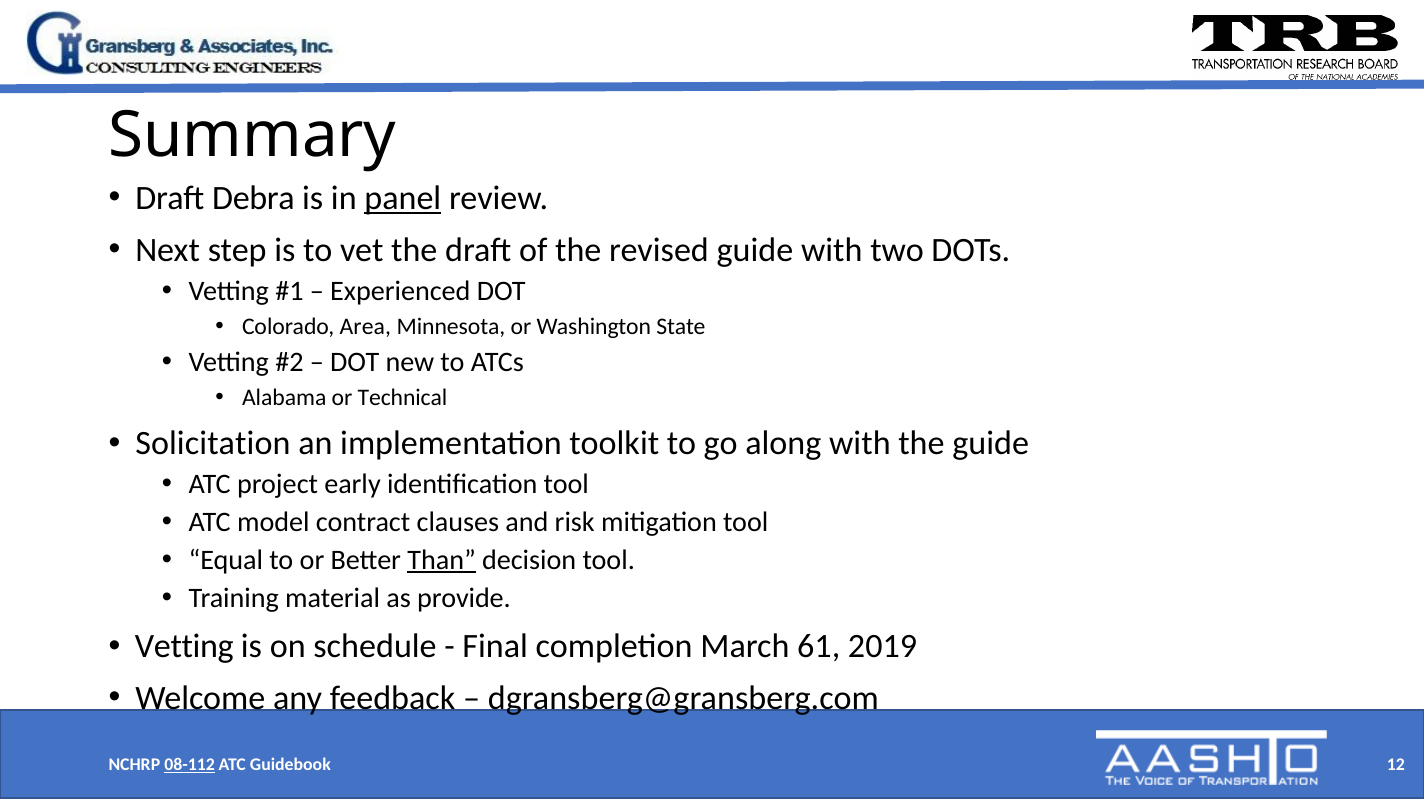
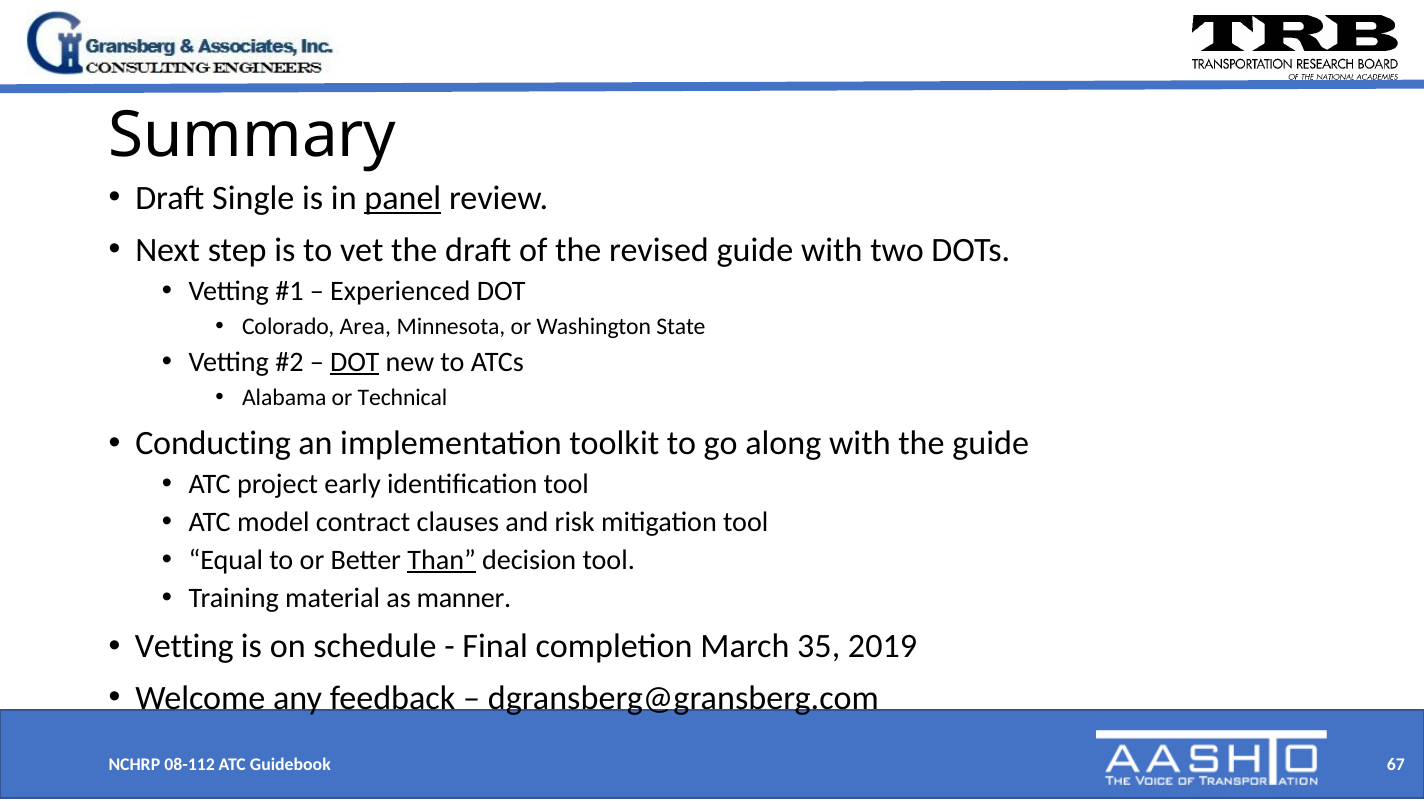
Debra: Debra -> Single
DOT at (355, 362) underline: none -> present
Solicitation: Solicitation -> Conducting
provide: provide -> manner
61: 61 -> 35
08-112 underline: present -> none
12: 12 -> 67
